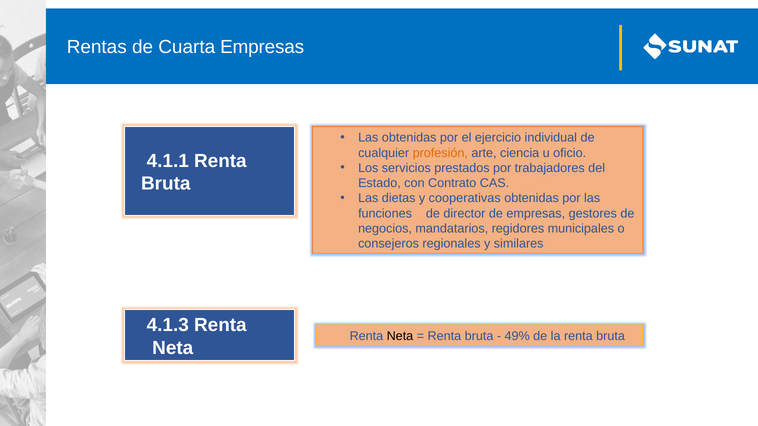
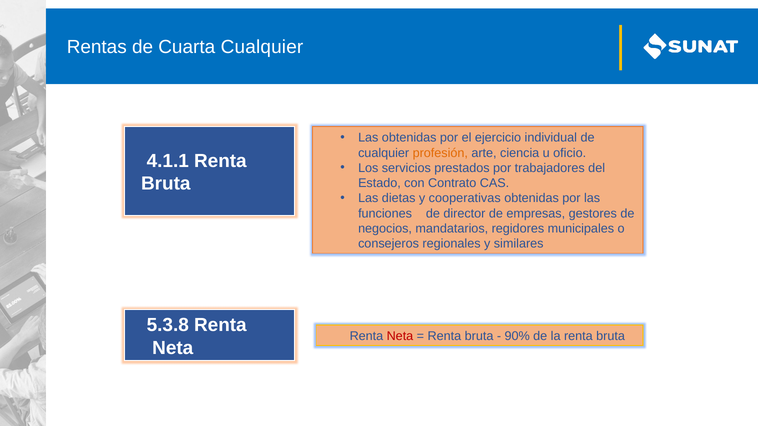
Cuarta Empresas: Empresas -> Cualquier
4.1.3: 4.1.3 -> 5.3.8
Neta at (400, 336) colour: black -> red
49%: 49% -> 90%
